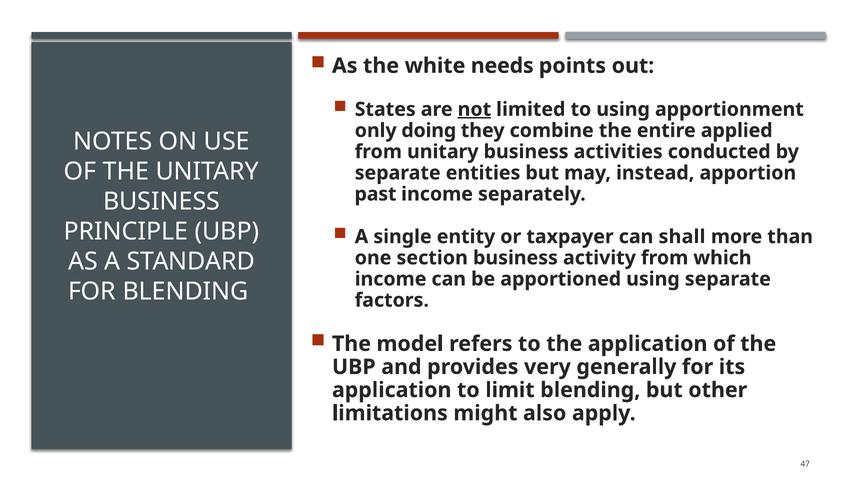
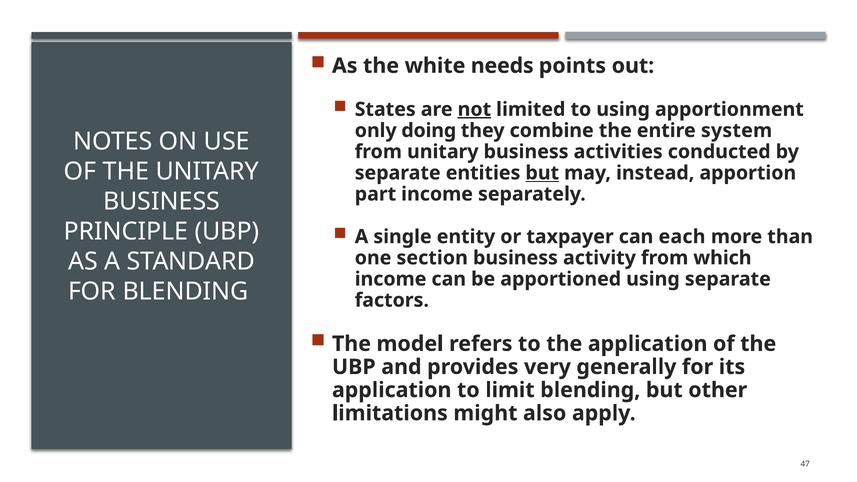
applied: applied -> system
but at (542, 173) underline: none -> present
past: past -> part
shall: shall -> each
